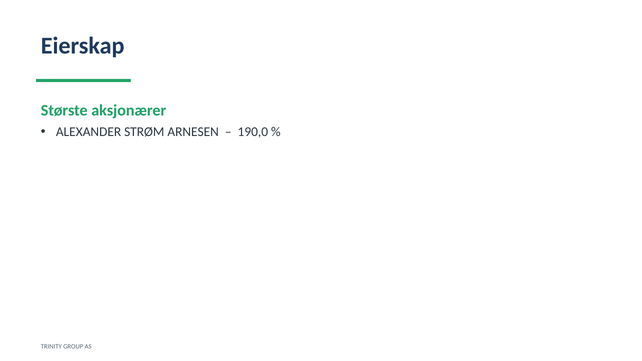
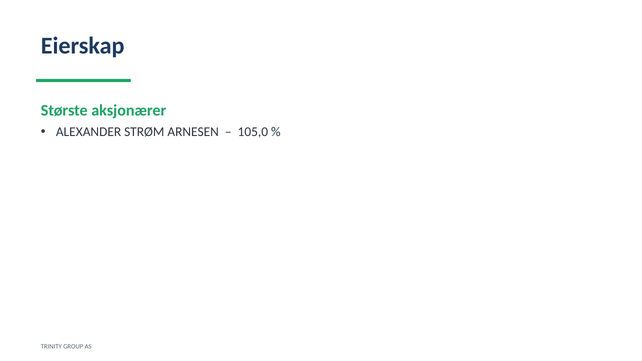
190,0: 190,0 -> 105,0
